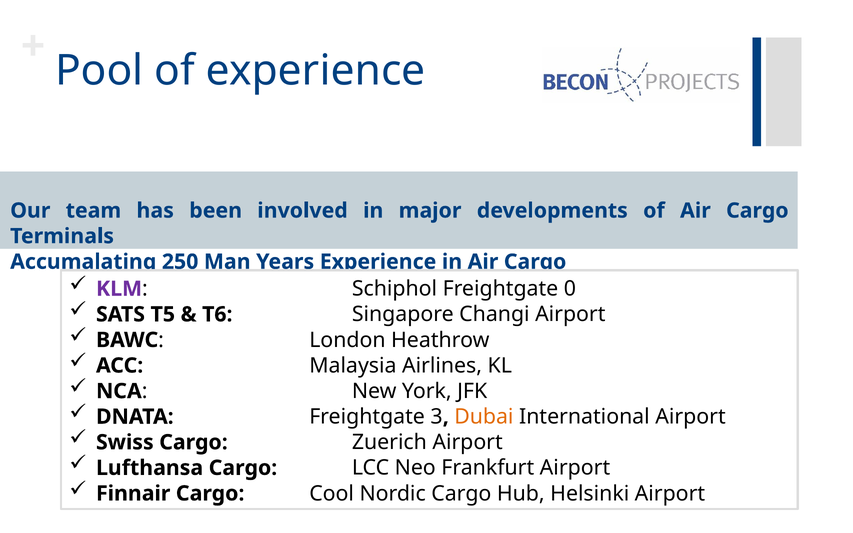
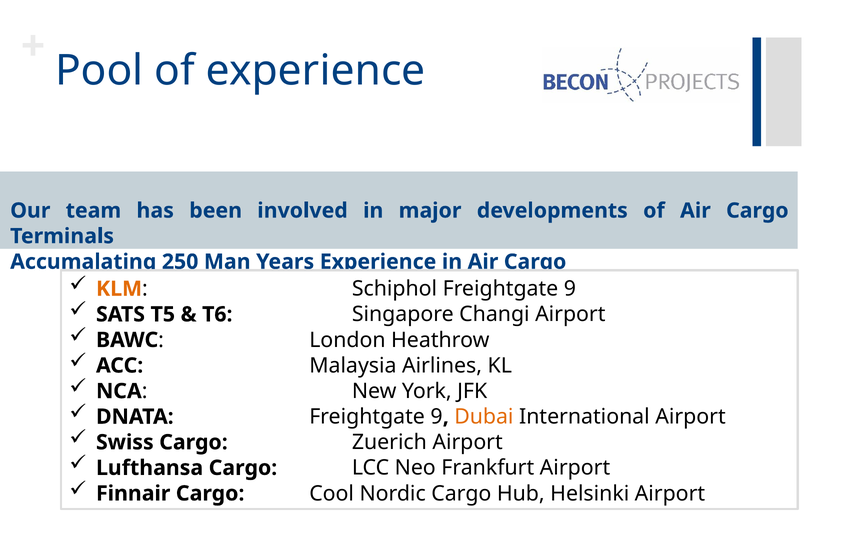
KLM colour: purple -> orange
Schiphol Freightgate 0: 0 -> 9
DNATA Freightgate 3: 3 -> 9
